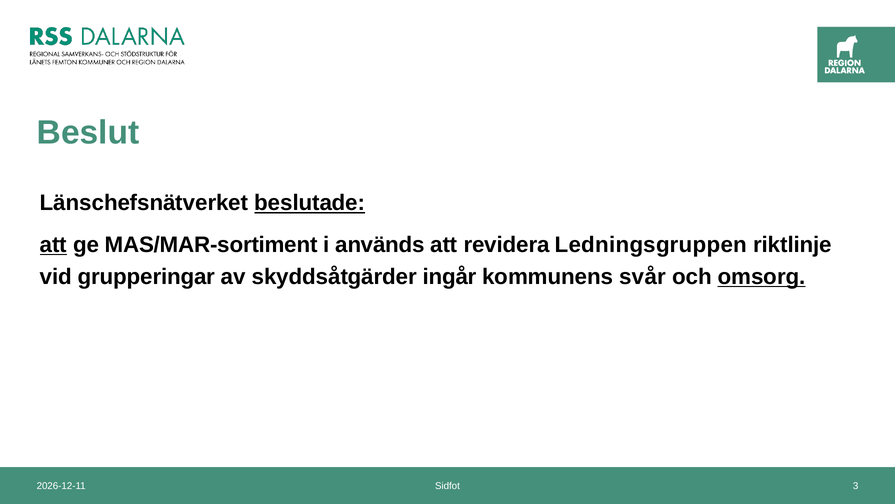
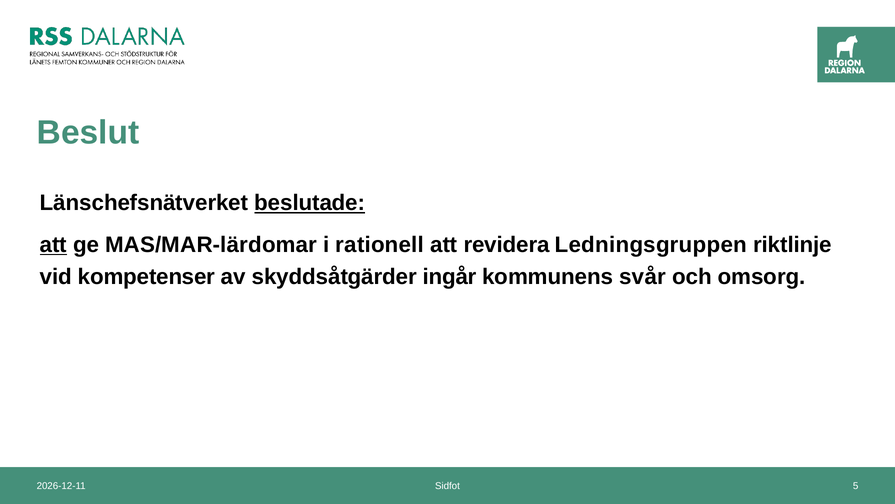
MAS/MAR-sortiment: MAS/MAR-sortiment -> MAS/MAR-lärdomar
används: används -> rationell
grupperingar: grupperingar -> kompetenser
omsorg underline: present -> none
3: 3 -> 5
